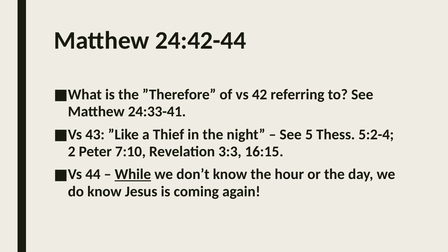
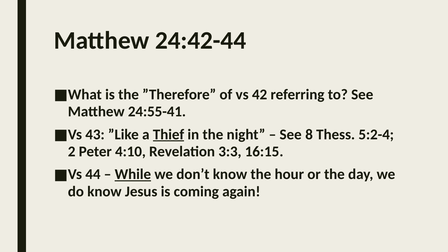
24:33-41: 24:33-41 -> 24:55-41
Thief underline: none -> present
5: 5 -> 8
7:10: 7:10 -> 4:10
